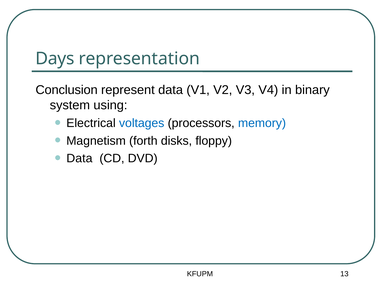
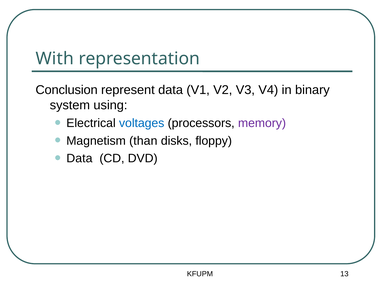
Days: Days -> With
memory colour: blue -> purple
forth: forth -> than
